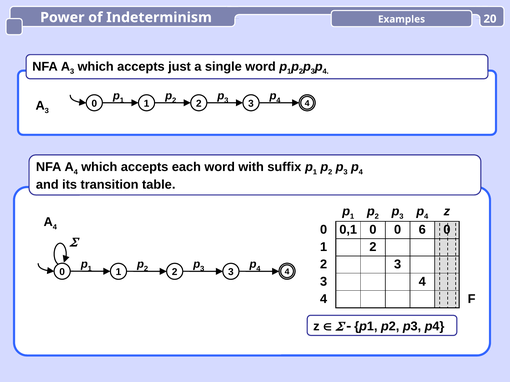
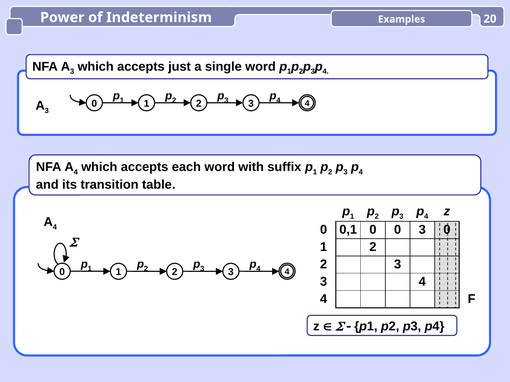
0 6: 6 -> 3
